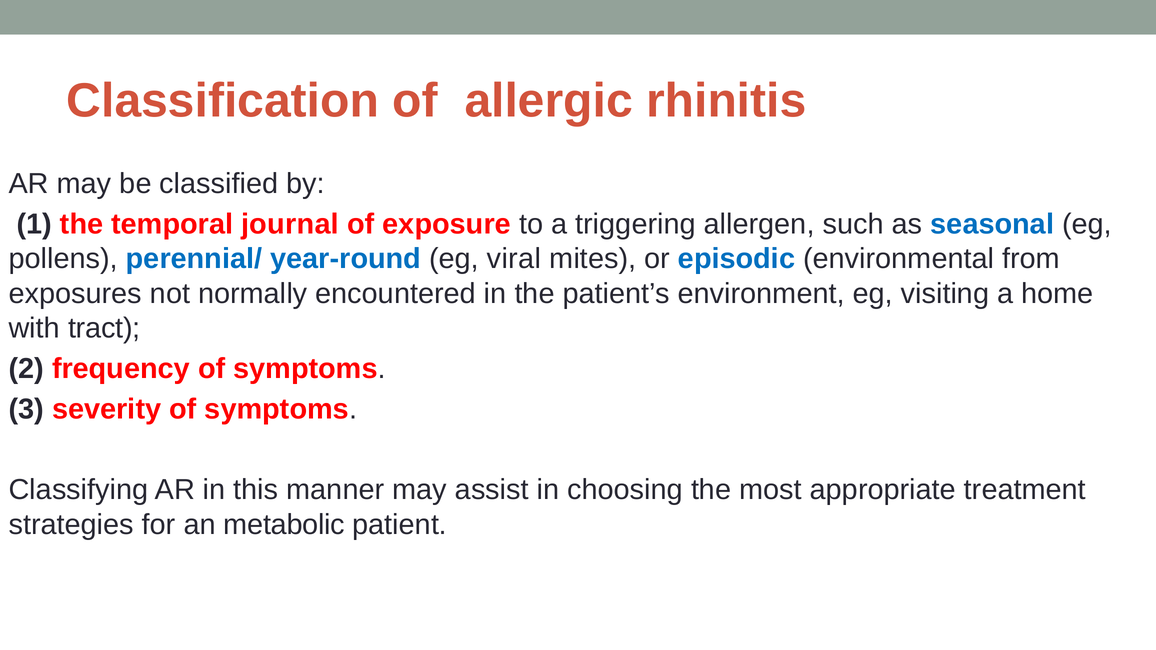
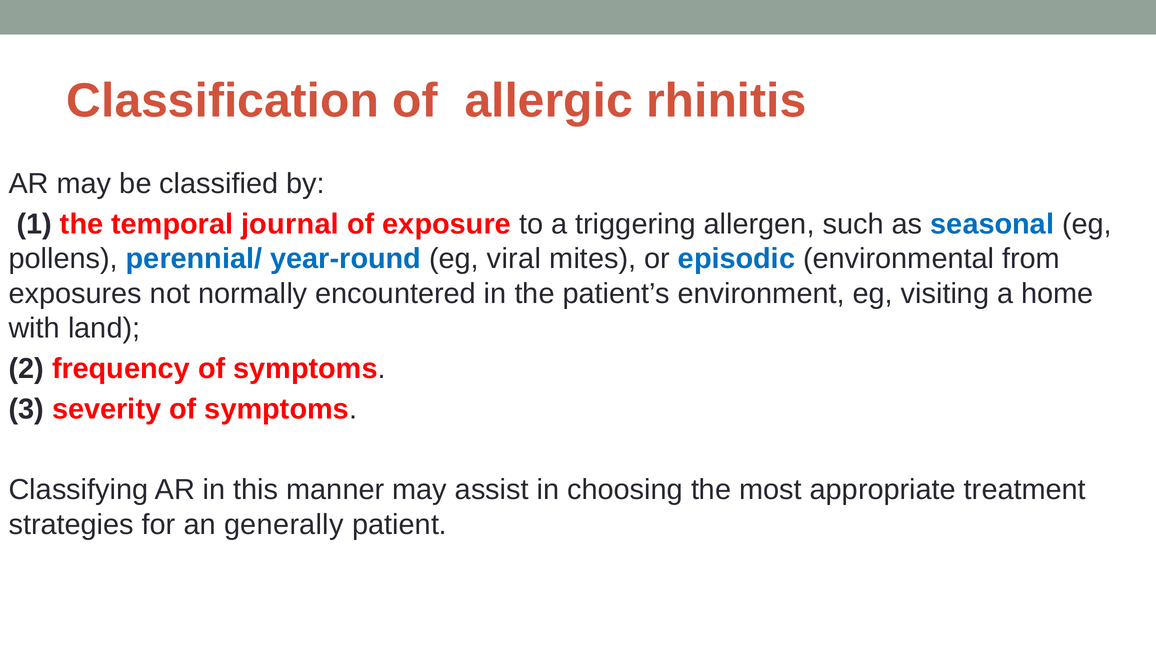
tract: tract -> land
metabolic: metabolic -> generally
